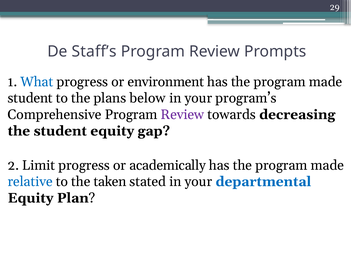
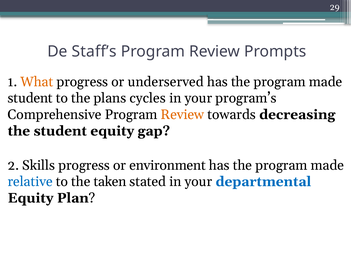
What colour: blue -> orange
environment: environment -> underserved
below: below -> cycles
Review at (182, 114) colour: purple -> orange
Limit: Limit -> Skills
academically: academically -> environment
